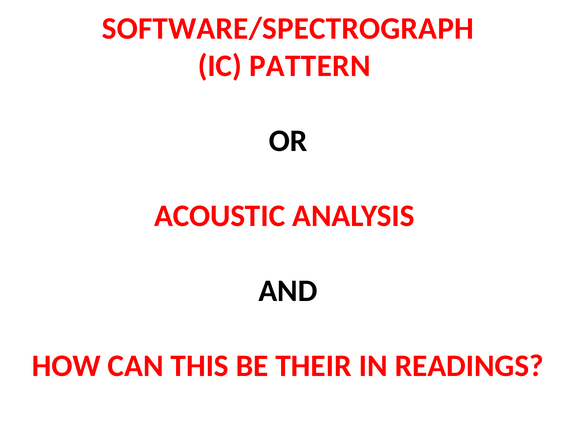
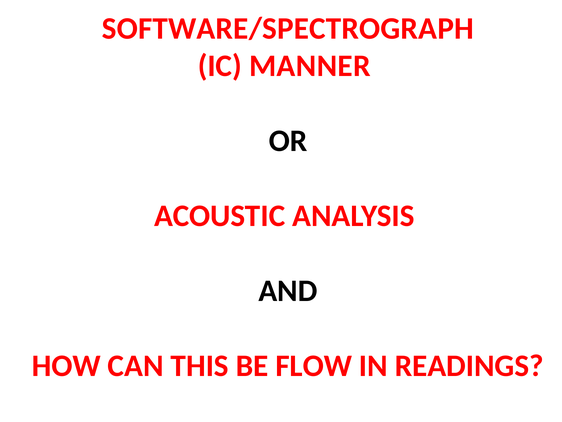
PATTERN: PATTERN -> MANNER
THEIR: THEIR -> FLOW
